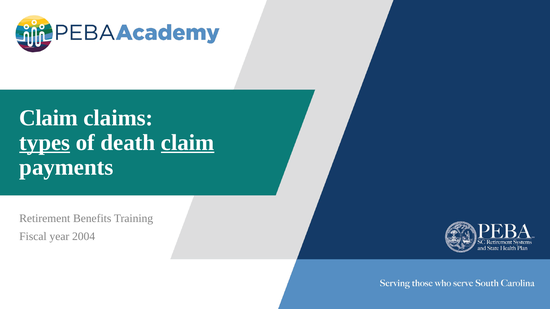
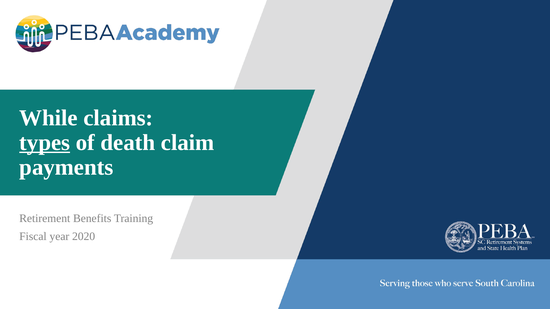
Claim at (49, 118): Claim -> While
claim at (188, 143) underline: present -> none
2004: 2004 -> 2020
